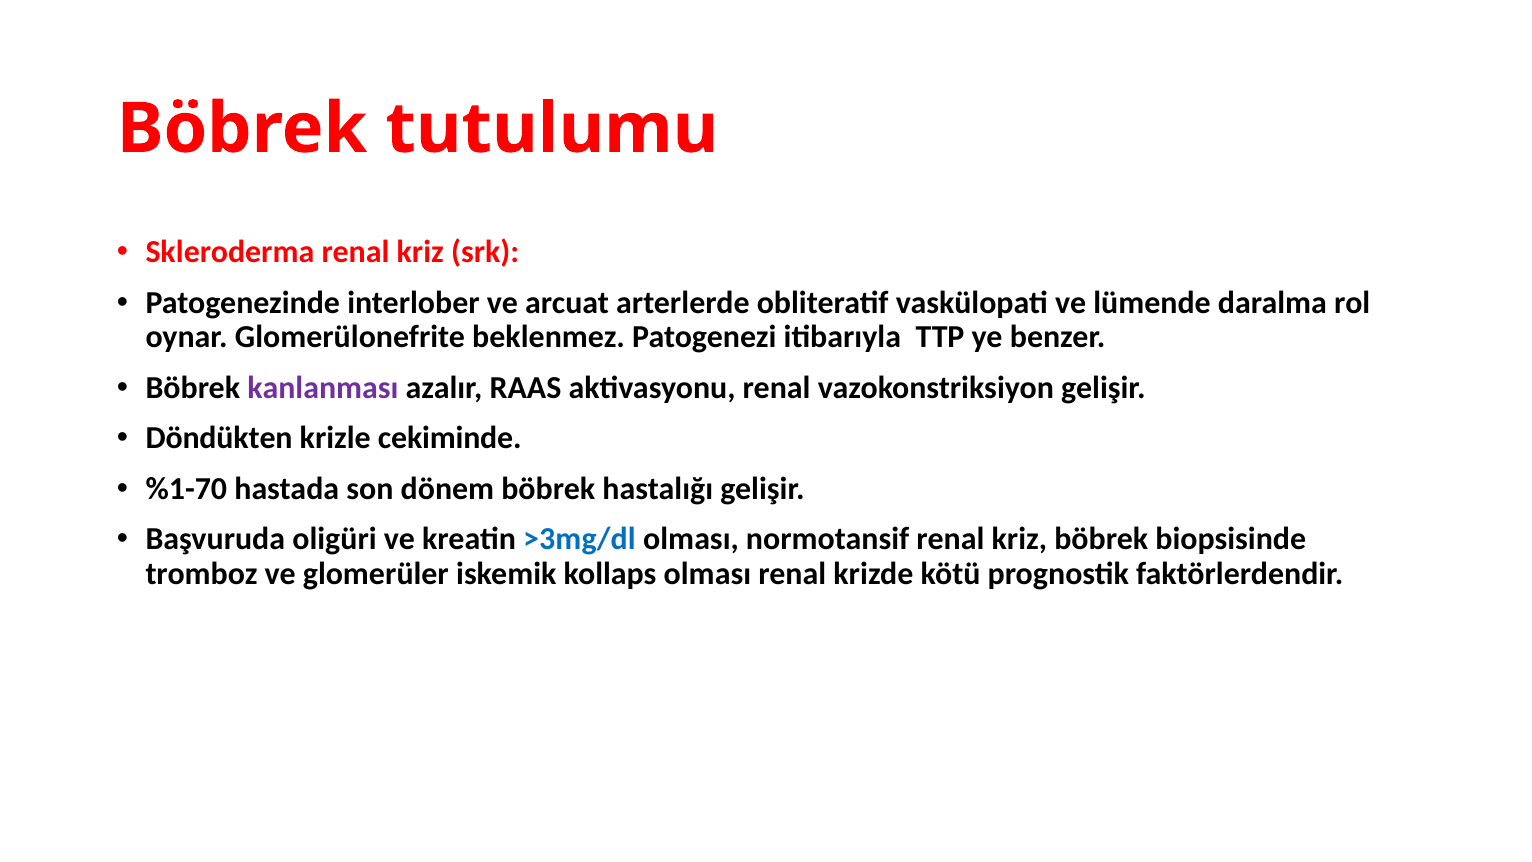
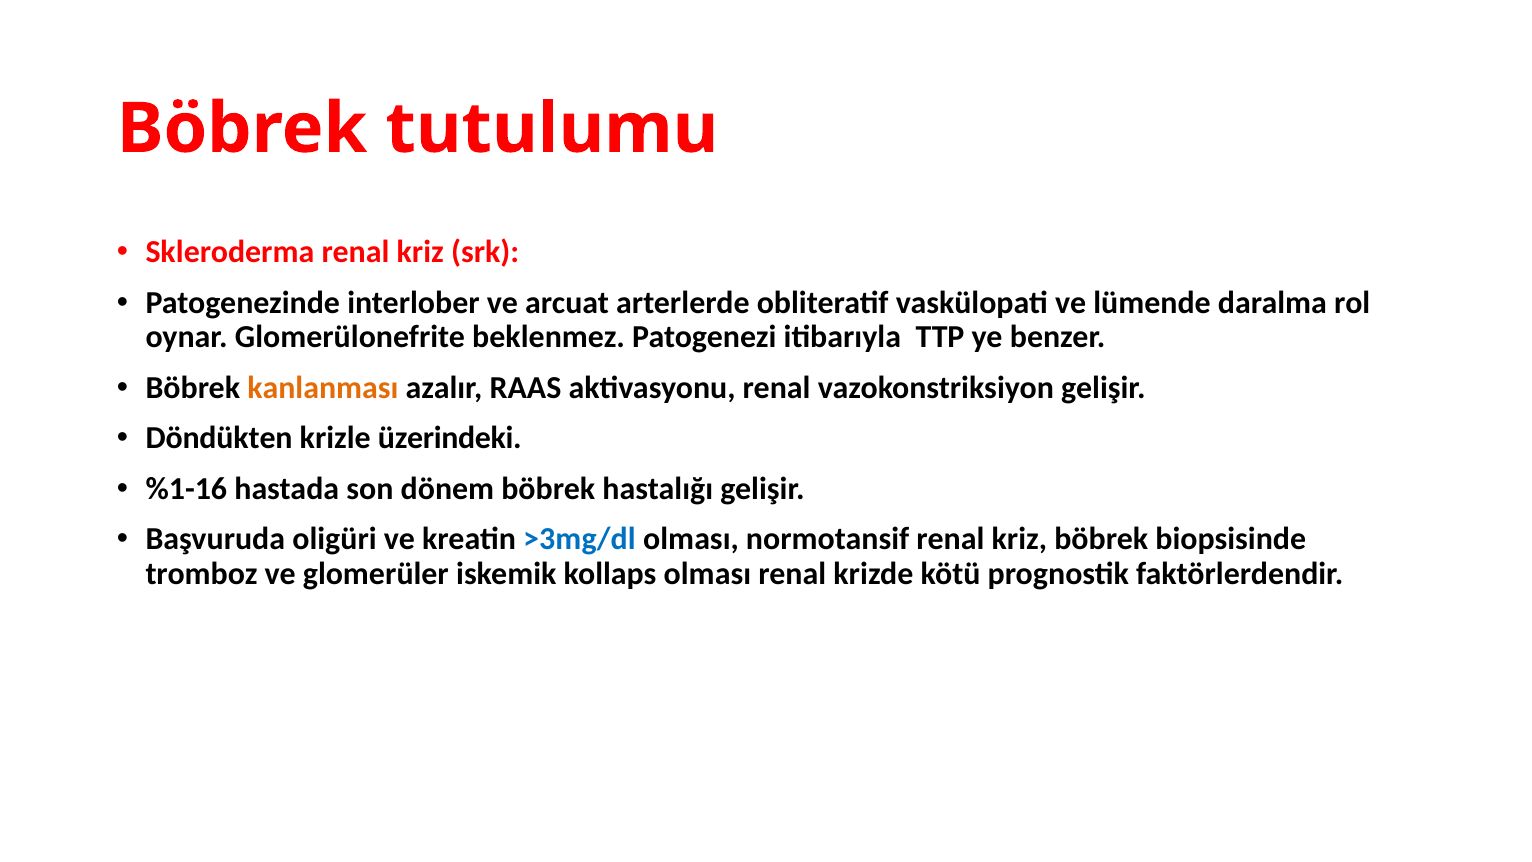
kanlanması colour: purple -> orange
cekiminde: cekiminde -> üzerindeki
%1-70: %1-70 -> %1-16
